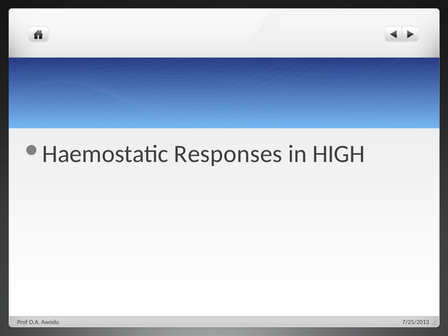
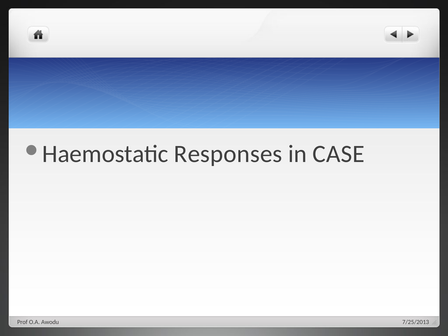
HIGH: HIGH -> CASE
